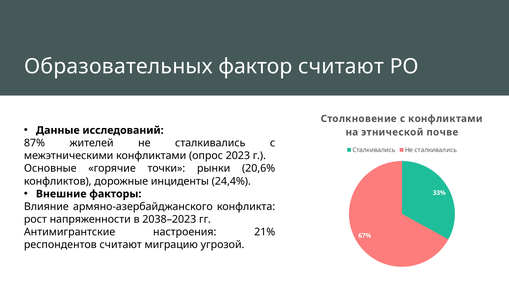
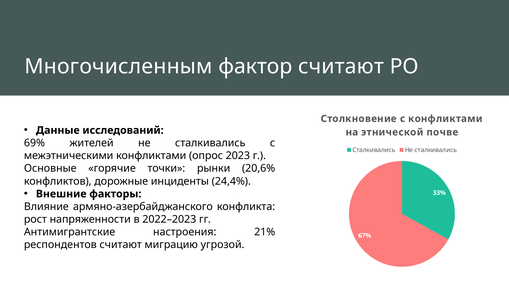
Образовательных: Образовательных -> Многочисленным
87%: 87% -> 69%
2038–2023: 2038–2023 -> 2022–2023
